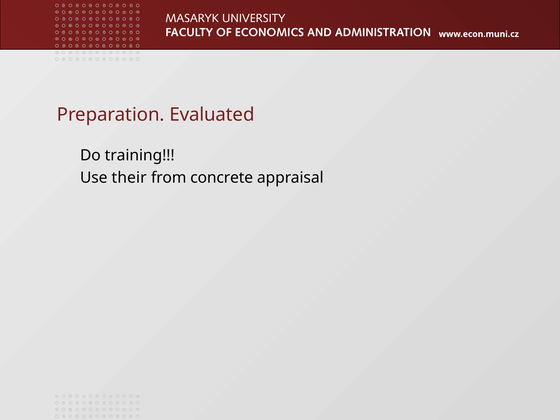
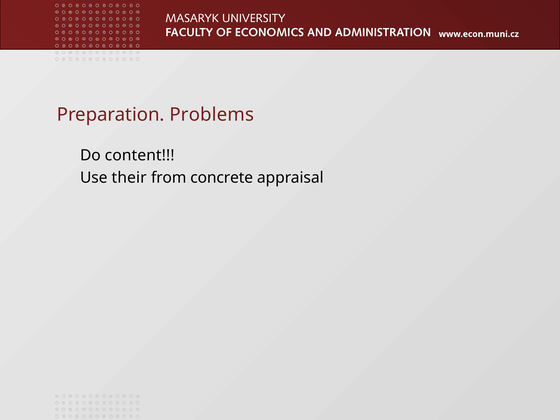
Evaluated: Evaluated -> Problems
training: training -> content
